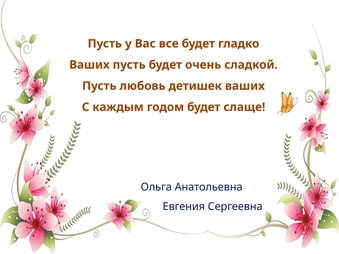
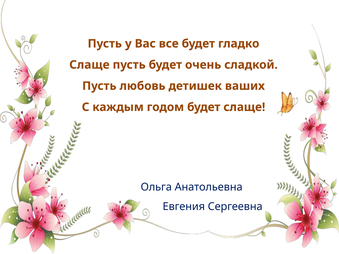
Ваших at (89, 65): Ваших -> Слаще
